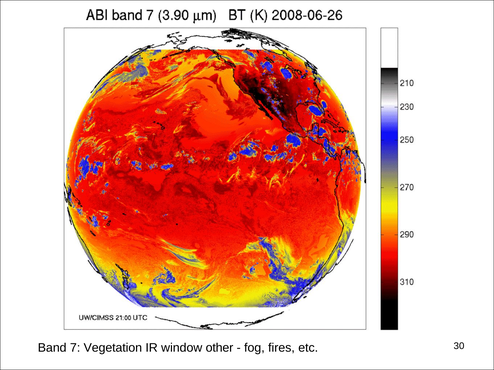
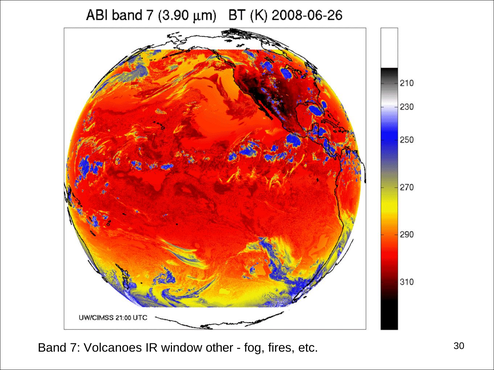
Vegetation: Vegetation -> Volcanoes
